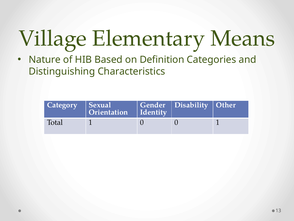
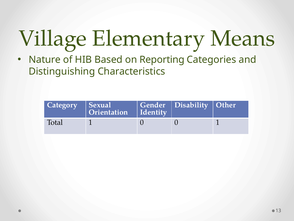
Definition: Definition -> Reporting
